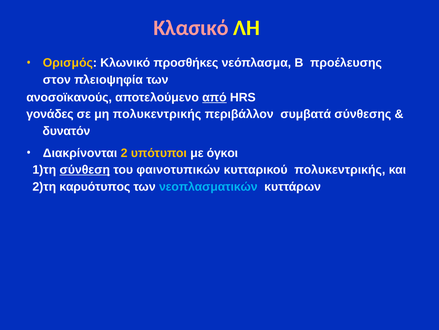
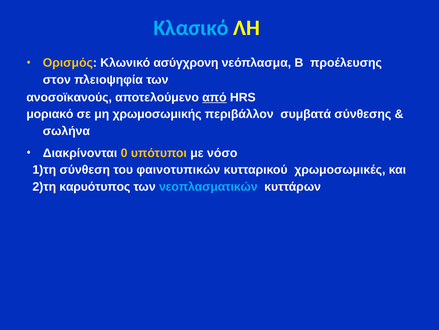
Κλασικό colour: pink -> light blue
προσθήκες: προσθήκες -> ασύγχρονη
γονάδες: γονάδες -> μοριακό
μη πολυκεντρικής: πολυκεντρικής -> χρωμοσωμικής
δυνατόν: δυνατόν -> σωλήνα
2: 2 -> 0
όγκοι: όγκοι -> νόσο
σύνθεση underline: present -> none
κυτταρικού πολυκεντρικής: πολυκεντρικής -> χρωμοσωμικές
